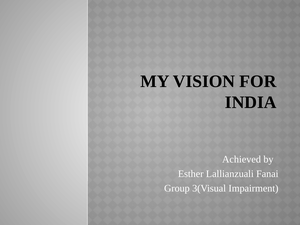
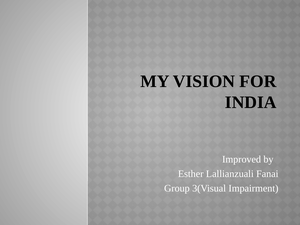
Achieved: Achieved -> Improved
